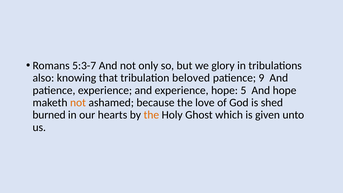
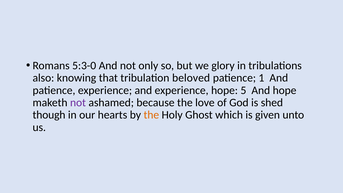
5:3-7: 5:3-7 -> 5:3-0
9: 9 -> 1
not at (78, 103) colour: orange -> purple
burned: burned -> though
